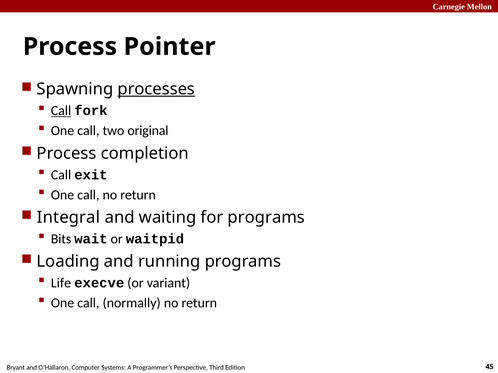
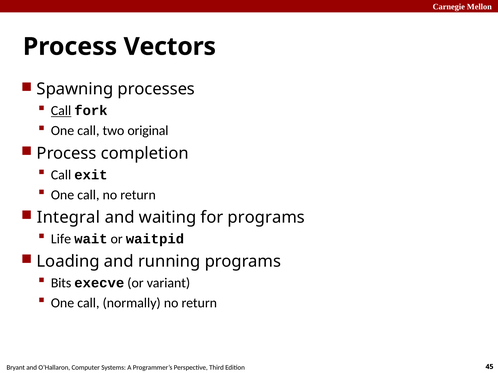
Pointer: Pointer -> Vectors
processes underline: present -> none
Bits: Bits -> Life
Life: Life -> Bits
